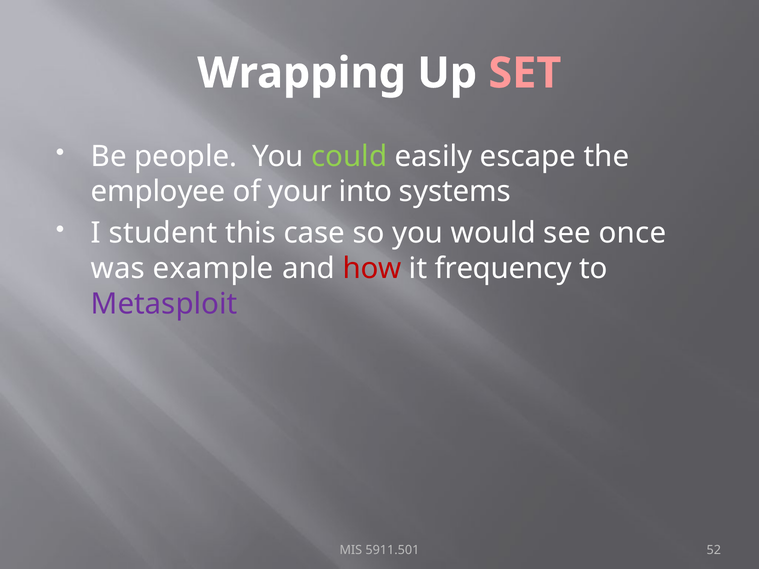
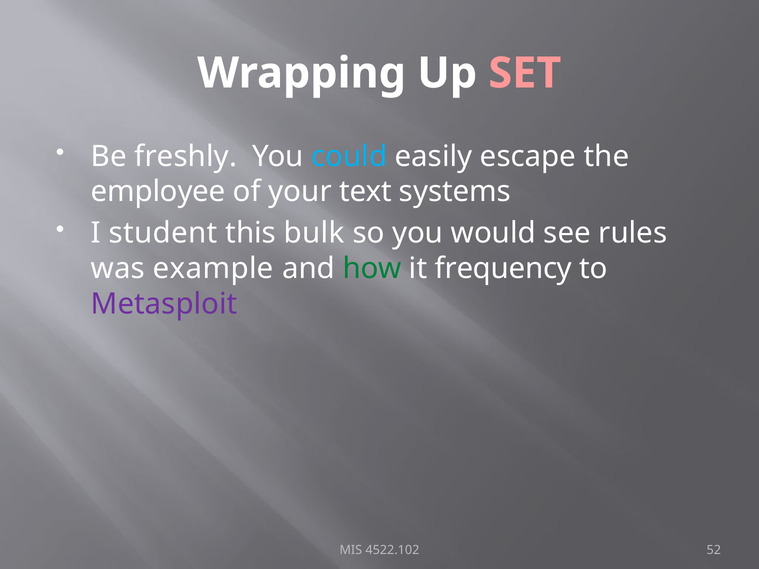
people: people -> freshly
could colour: light green -> light blue
into: into -> text
case: case -> bulk
once: once -> rules
how colour: red -> green
5911.501: 5911.501 -> 4522.102
